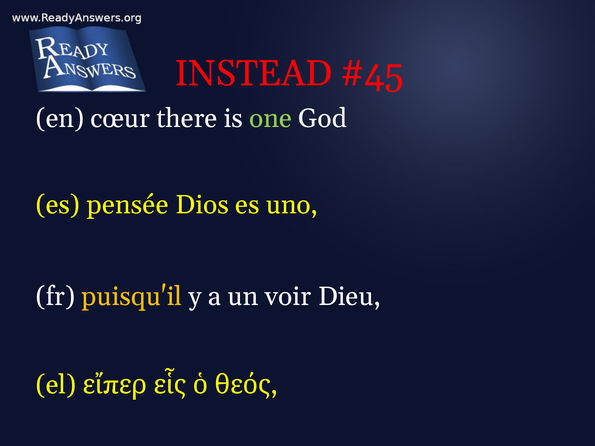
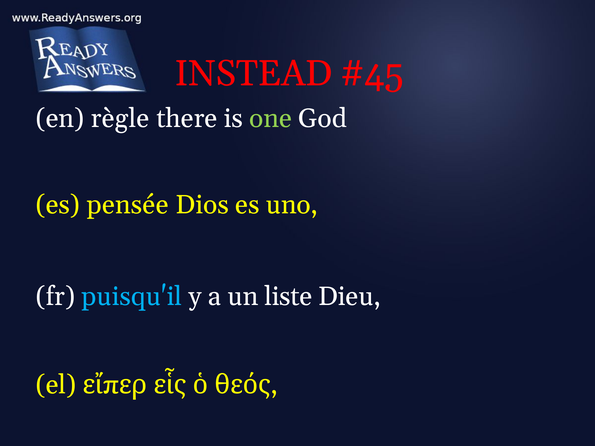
cœur: cœur -> règle
puisqu'il colour: yellow -> light blue
voir: voir -> liste
